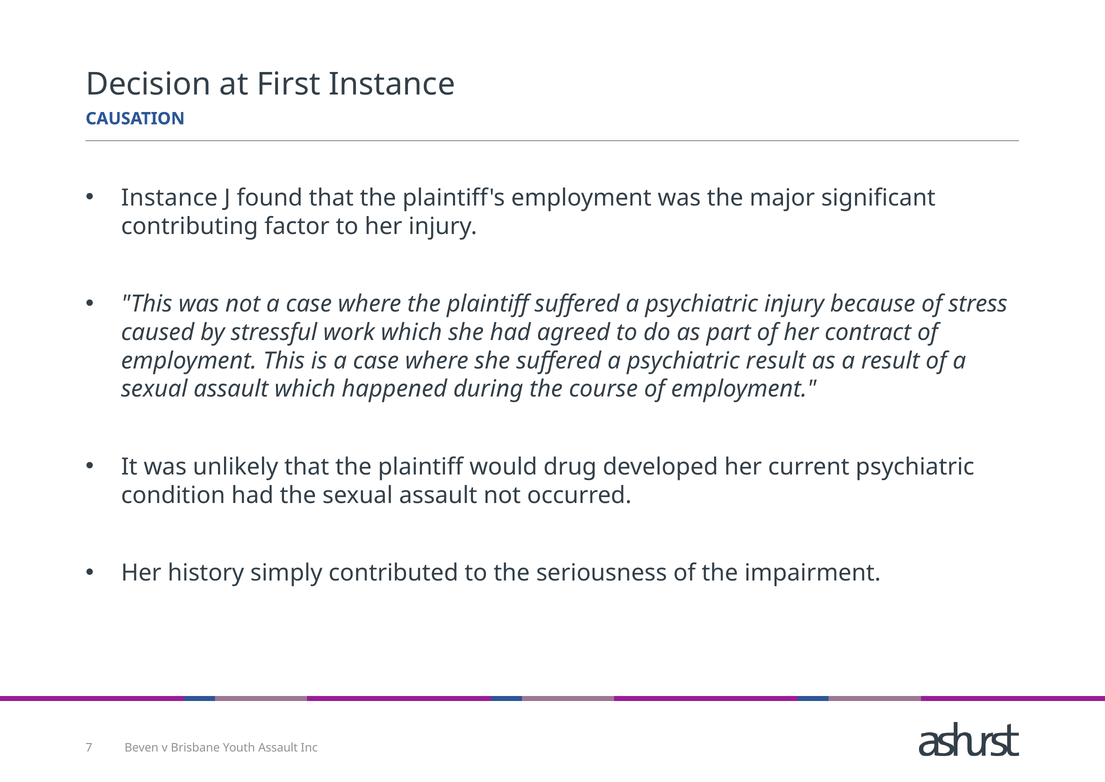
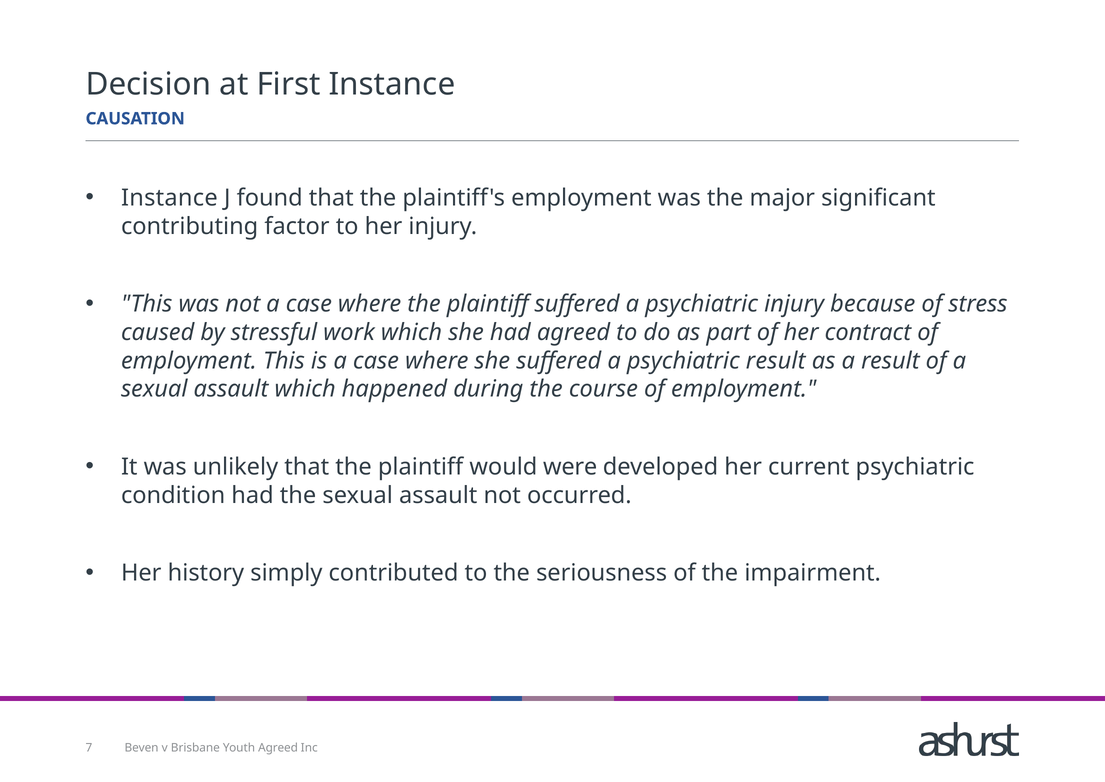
drug: drug -> were
Youth Assault: Assault -> Agreed
